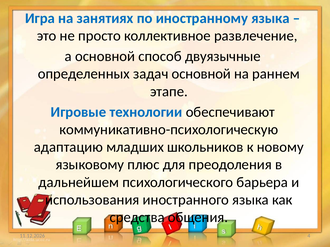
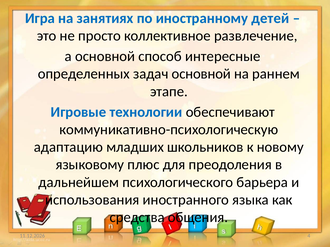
иностранному языка: языка -> детей
двуязычные: двуязычные -> интересные
